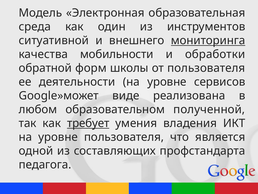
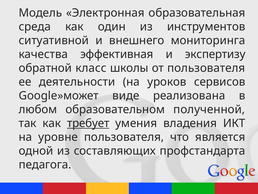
мониторинга underline: present -> none
мобильности: мобильности -> эффективная
обработки: обработки -> экспертизу
форм: форм -> класс
деятельности на уровне: уровне -> уроков
